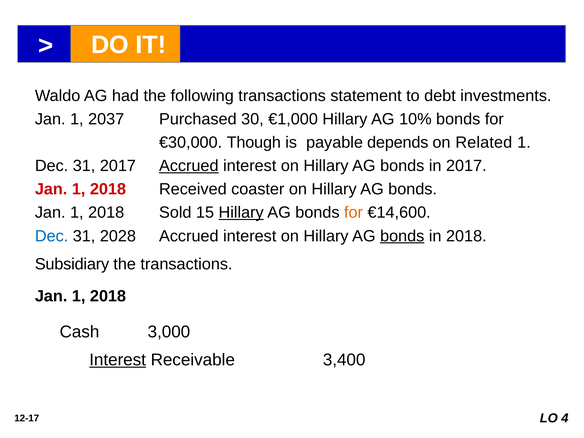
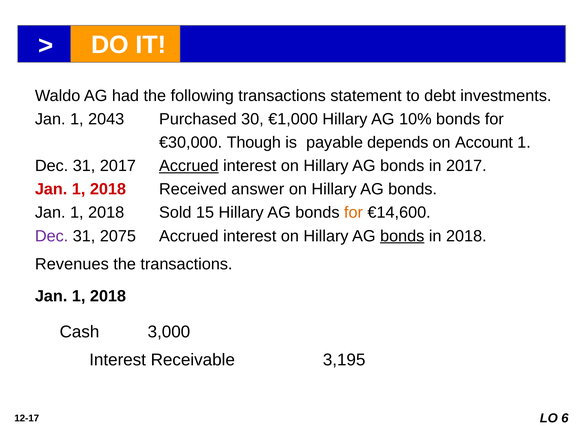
2037: 2037 -> 2043
Related: Related -> Account
coaster: coaster -> answer
Hillary at (241, 213) underline: present -> none
Dec at (52, 236) colour: blue -> purple
2028: 2028 -> 2075
Subsidiary: Subsidiary -> Revenues
Interest at (118, 360) underline: present -> none
3,400: 3,400 -> 3,195
4: 4 -> 6
